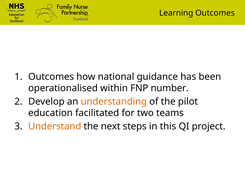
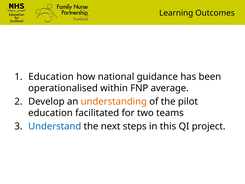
Outcomes at (51, 77): Outcomes -> Education
number: number -> average
Understand colour: orange -> blue
